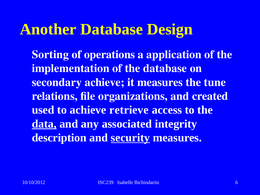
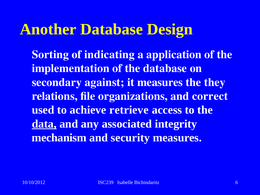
operations: operations -> indicating
secondary achieve: achieve -> against
tune: tune -> they
created: created -> correct
description: description -> mechanism
security underline: present -> none
